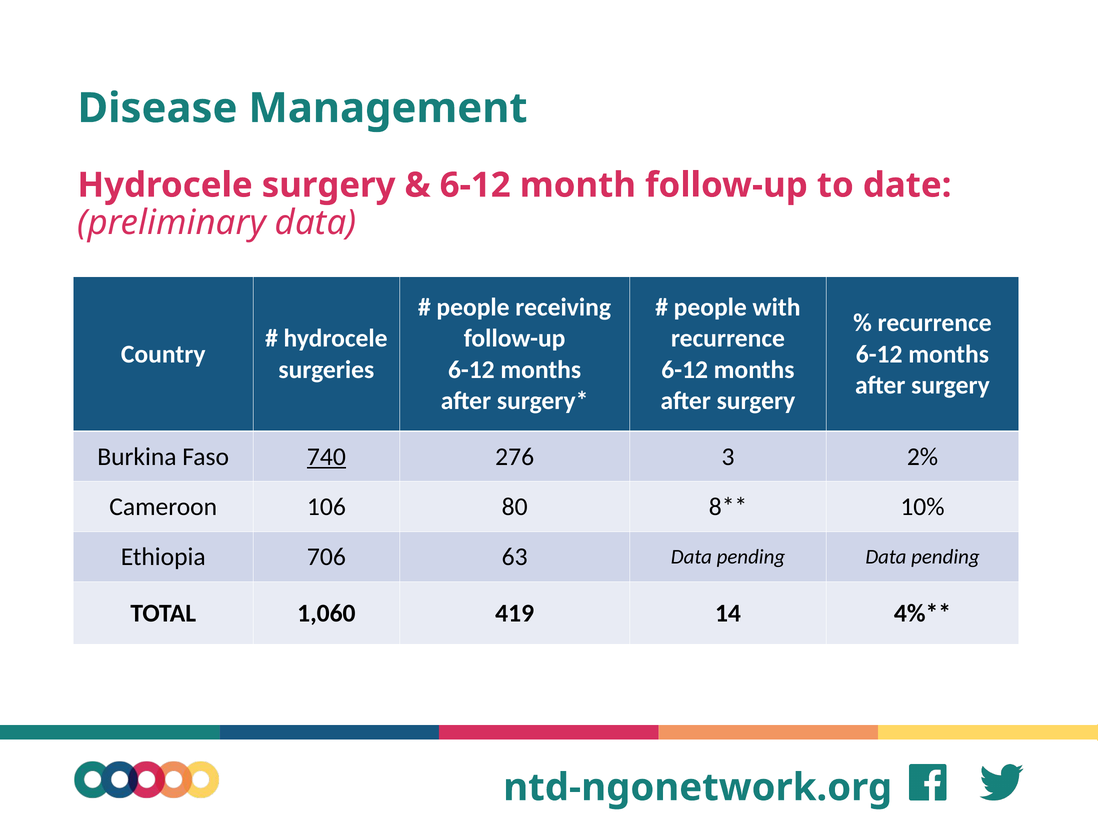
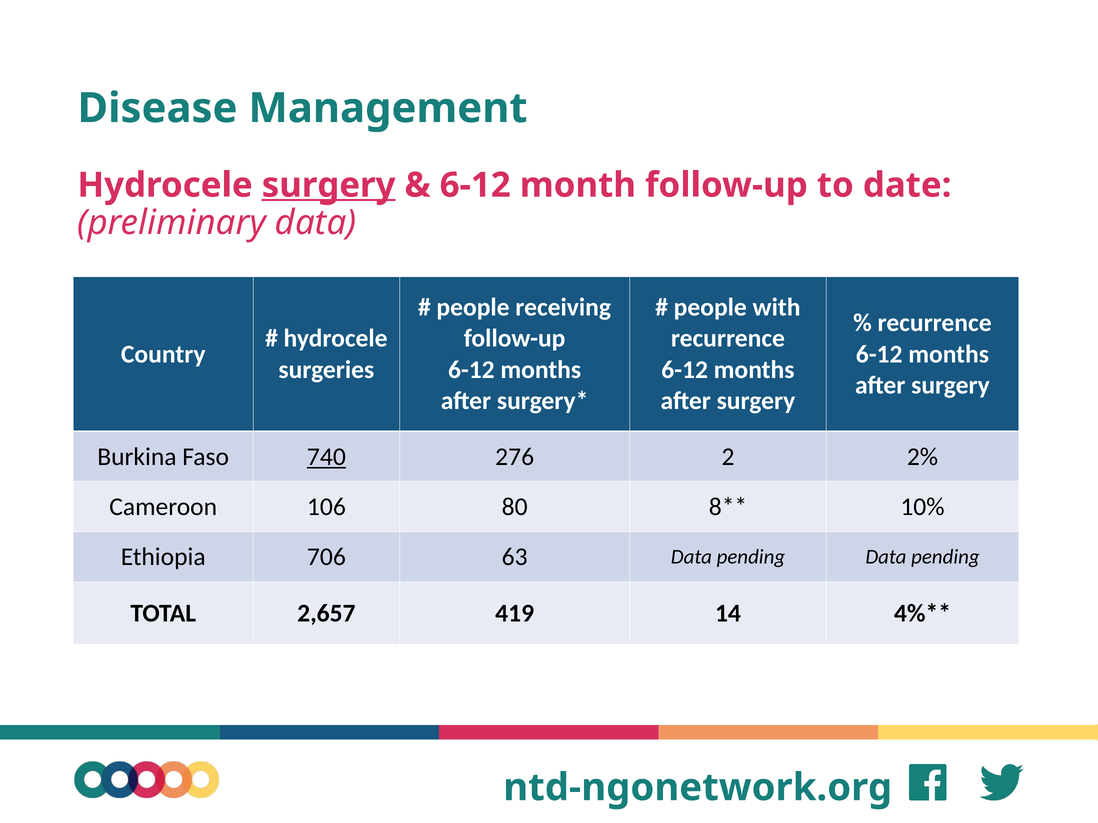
surgery at (329, 185) underline: none -> present
3: 3 -> 2
1,060: 1,060 -> 2,657
